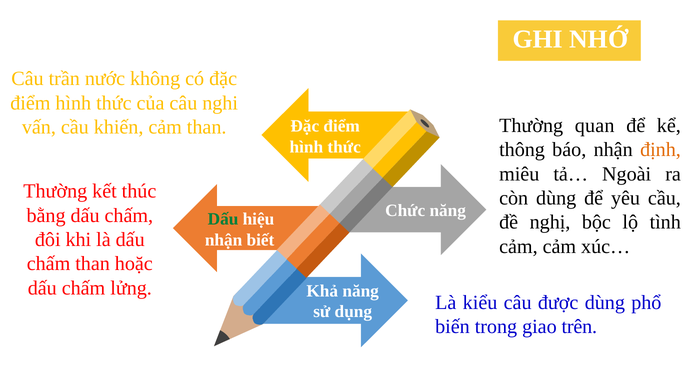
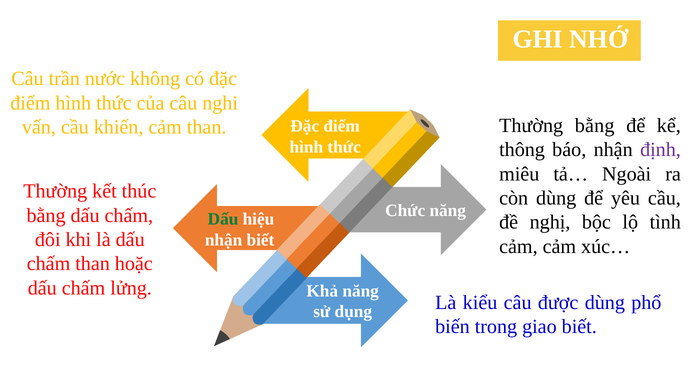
Thường quan: quan -> bằng
định colour: orange -> purple
giao trên: trên -> biết
